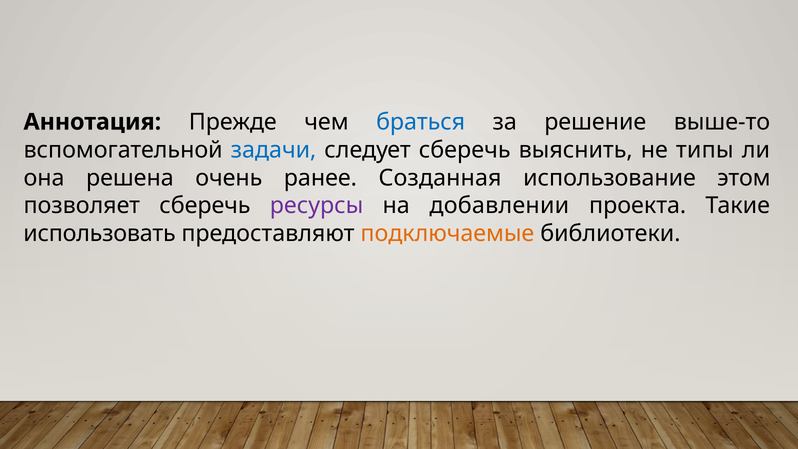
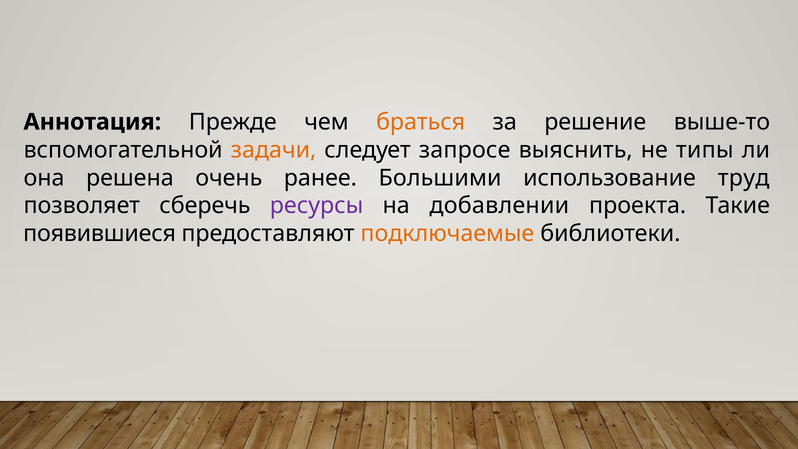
браться colour: blue -> orange
задачи colour: blue -> orange
следует сберечь: сберечь -> запросе
Созданная: Созданная -> Большими
этом: этом -> труд
использовать: использовать -> появившиеся
